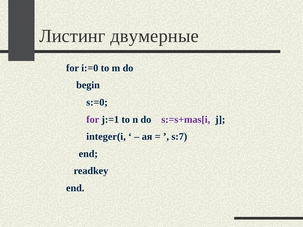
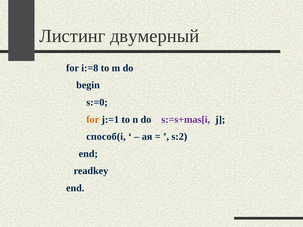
двумерные: двумерные -> двумерный
i:=0: i:=0 -> i:=8
for at (93, 120) colour: purple -> orange
integer(i: integer(i -> способ(i
s:7: s:7 -> s:2
